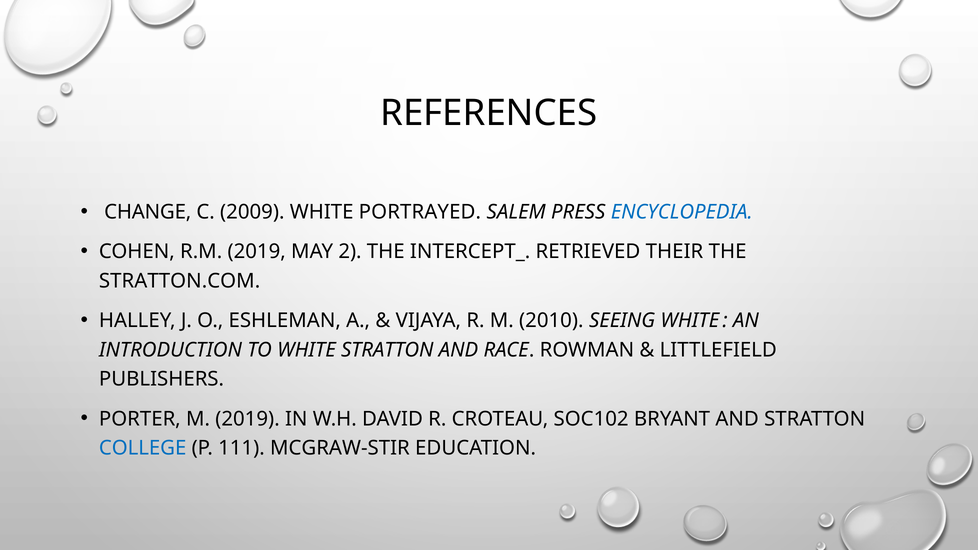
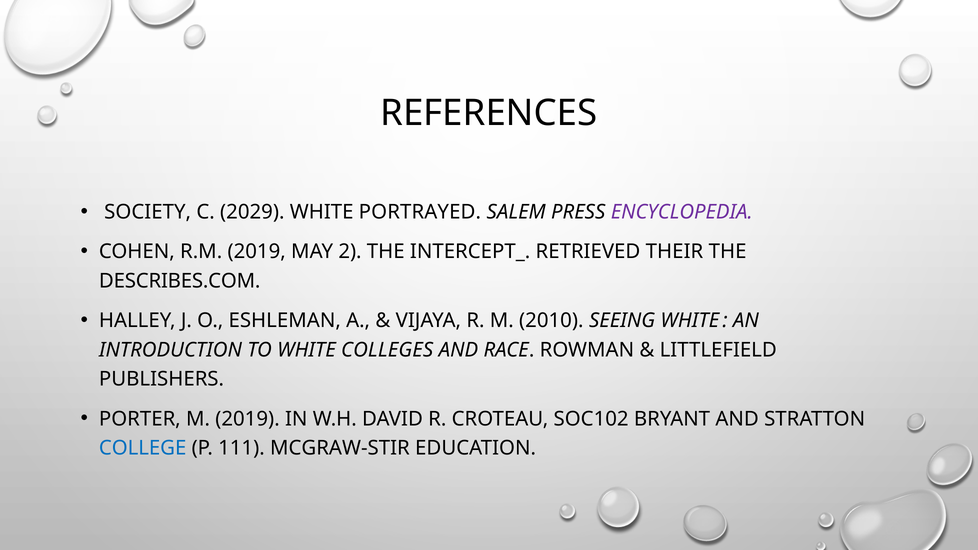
CHANGE: CHANGE -> SOCIETY
2009: 2009 -> 2029
ENCYCLOPEDIA colour: blue -> purple
STRATTON.COM: STRATTON.COM -> DESCRIBES.COM
WHITE STRATTON: STRATTON -> COLLEGES
